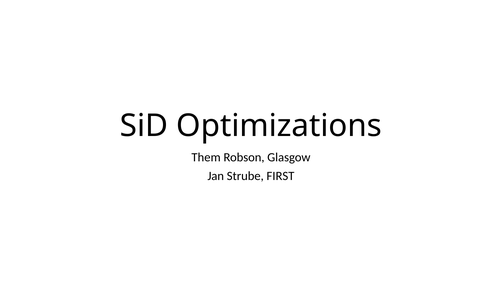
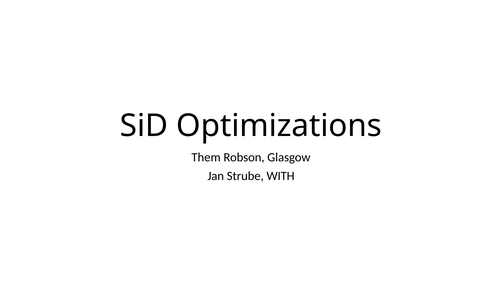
FIRST: FIRST -> WITH
